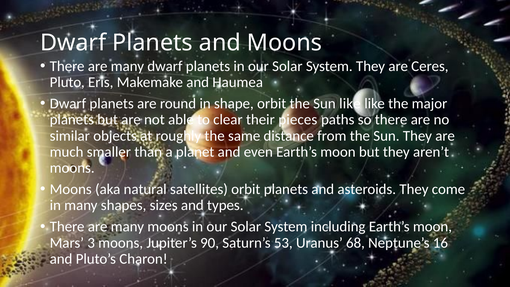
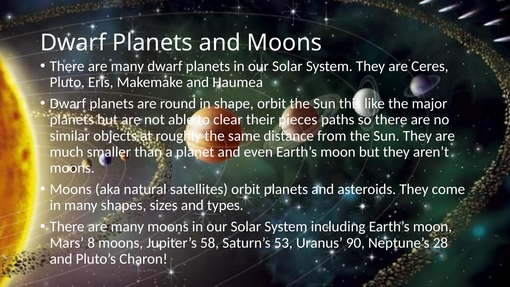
Sun like: like -> this
3: 3 -> 8
90: 90 -> 58
68: 68 -> 90
16: 16 -> 28
